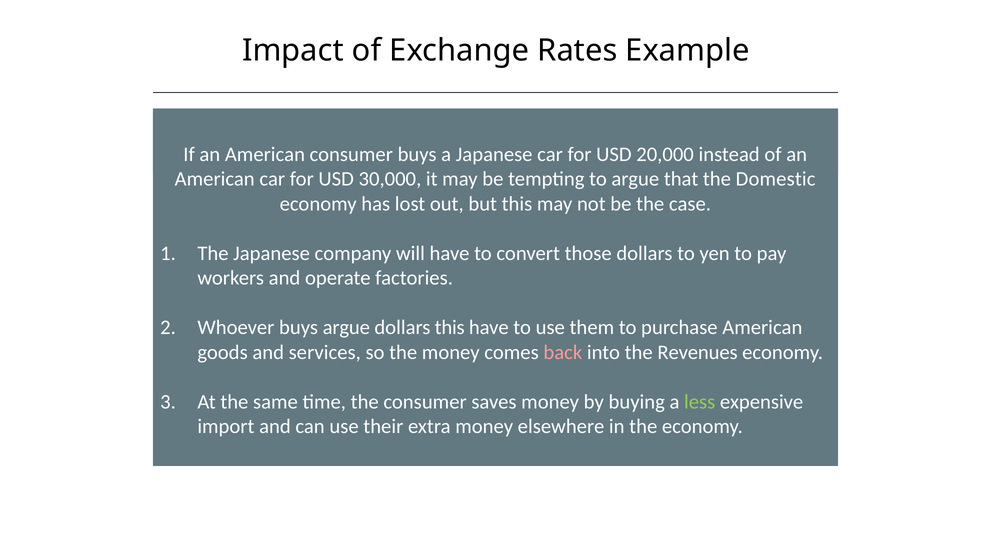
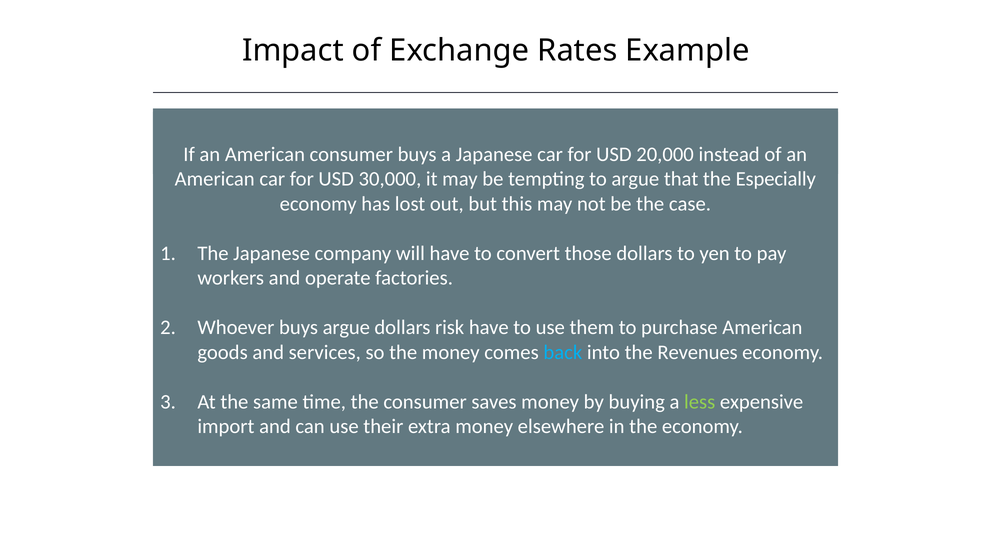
Domestic: Domestic -> Especially
dollars this: this -> risk
back colour: pink -> light blue
